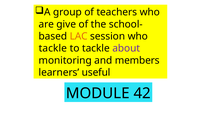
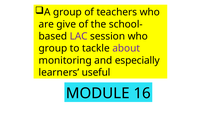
LAC colour: orange -> purple
tackle at (53, 48): tackle -> group
members: members -> especially
42: 42 -> 16
